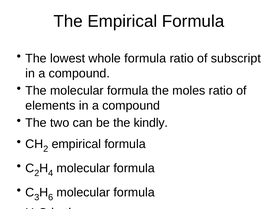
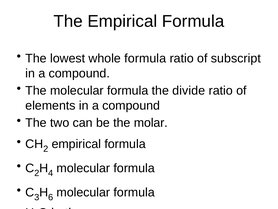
moles: moles -> divide
kindly: kindly -> molar
